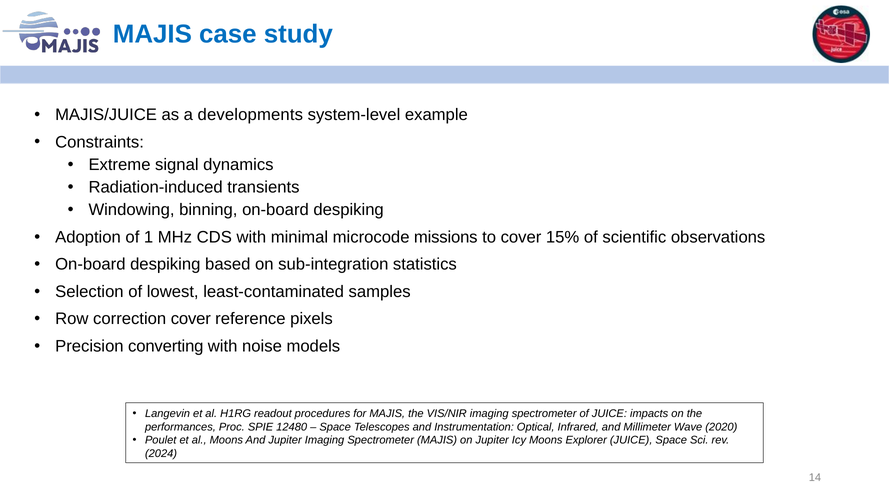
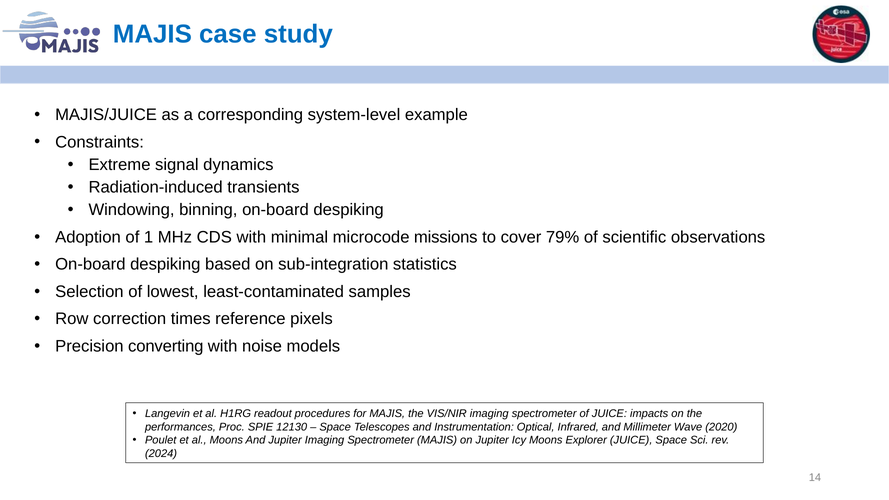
developments: developments -> corresponding
15%: 15% -> 79%
correction cover: cover -> times
12480: 12480 -> 12130
